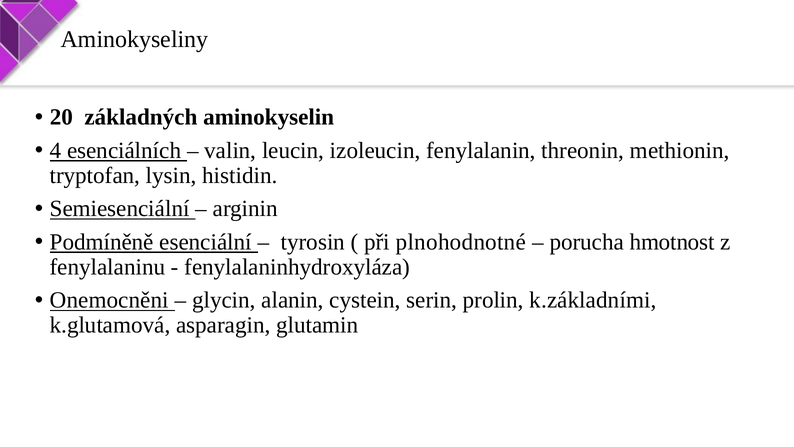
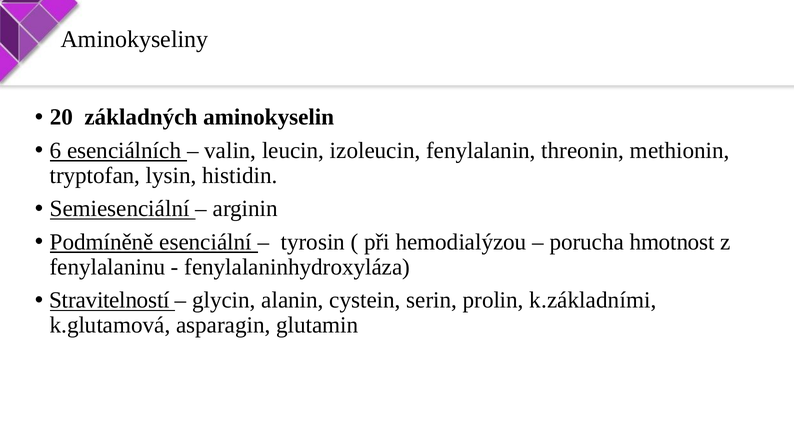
4: 4 -> 6
plnohodnotné: plnohodnotné -> hemodialýzou
Onemocněni: Onemocněni -> Stravitelností
